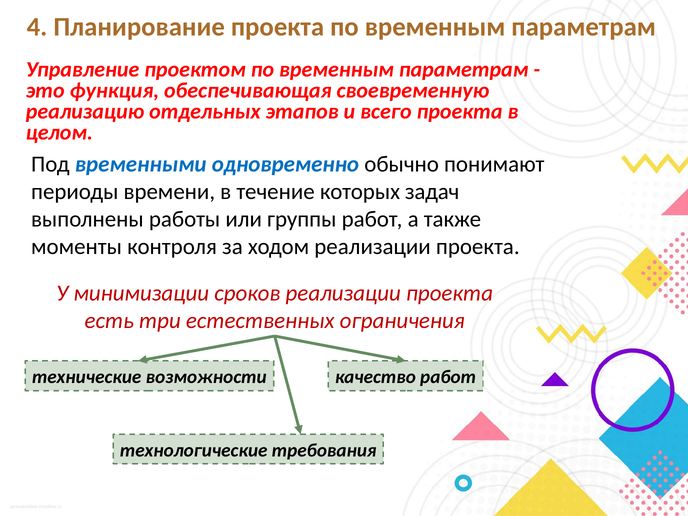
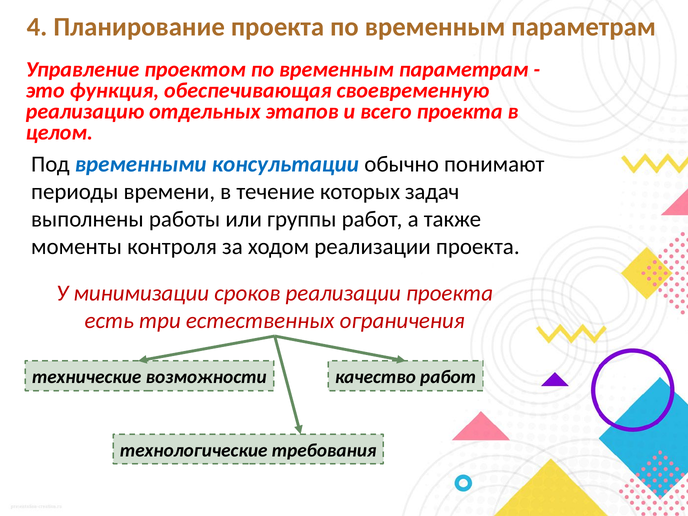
одновременно: одновременно -> консультации
